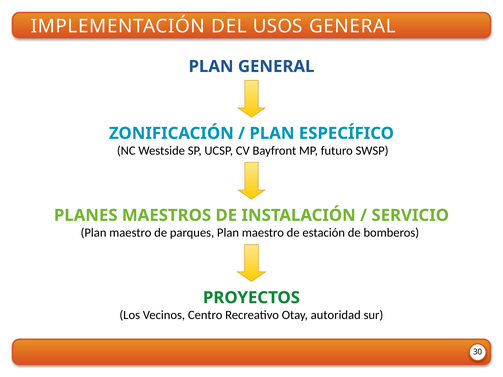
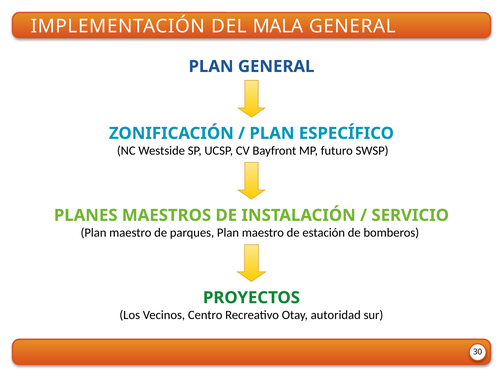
USOS: USOS -> MALA
